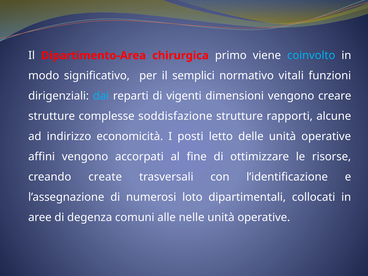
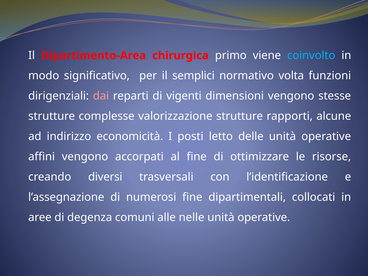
vitali: vitali -> volta
dai colour: light blue -> pink
creare: creare -> stesse
soddisfazione: soddisfazione -> valorizzazione
create: create -> diversi
numerosi loto: loto -> fine
